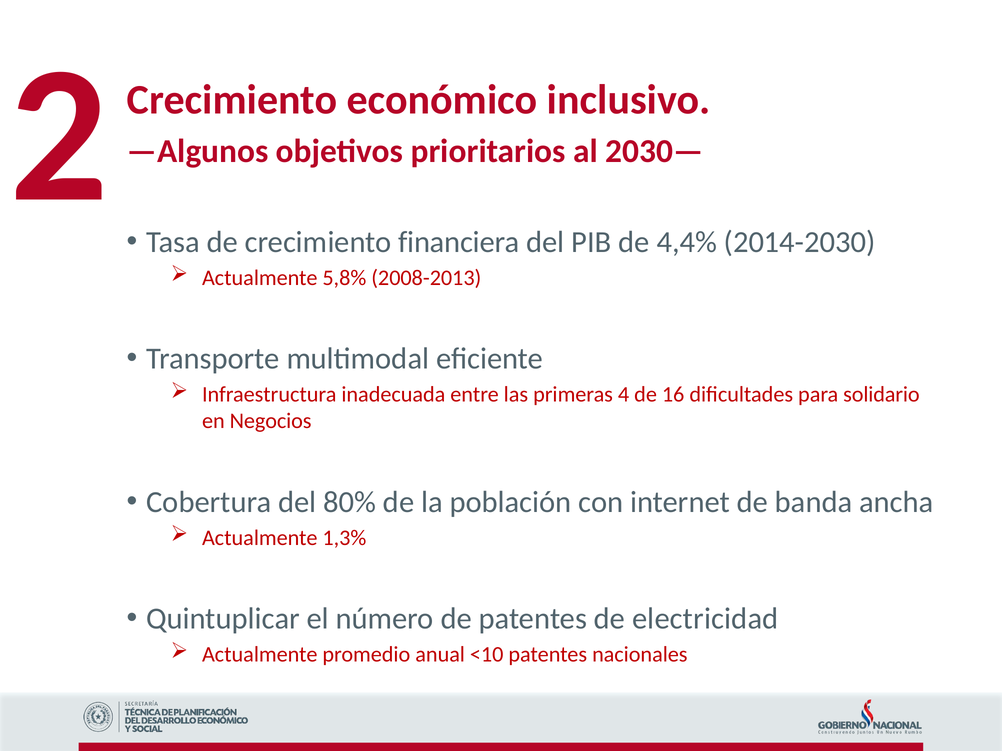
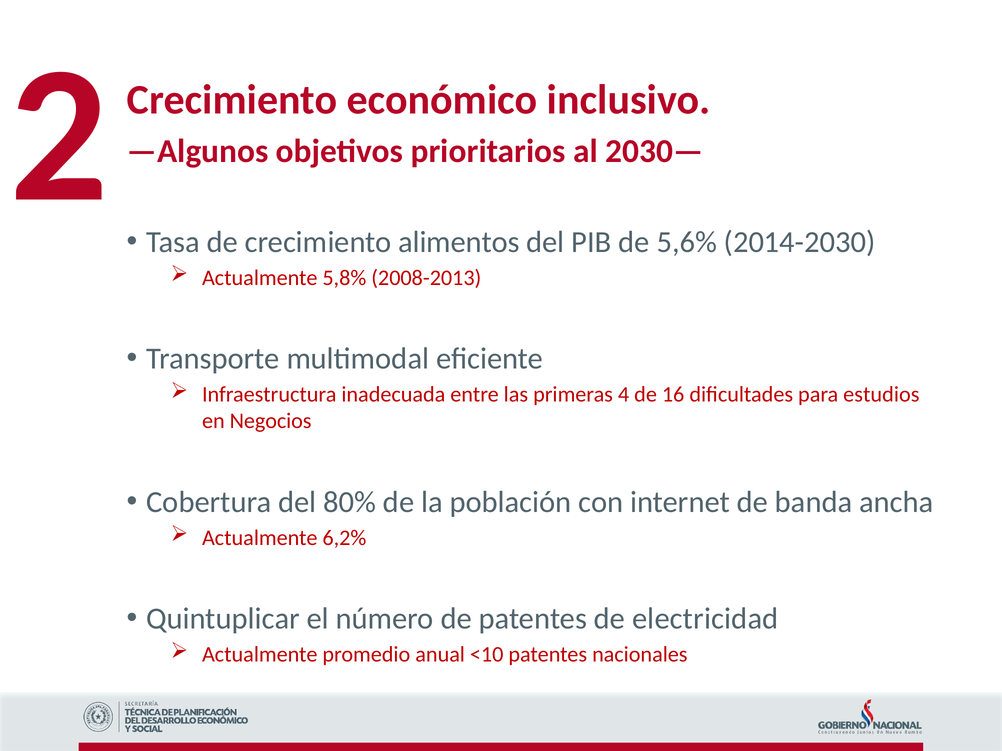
financiera: financiera -> alimentos
4,4%: 4,4% -> 5,6%
solidario: solidario -> estudios
1,3%: 1,3% -> 6,2%
